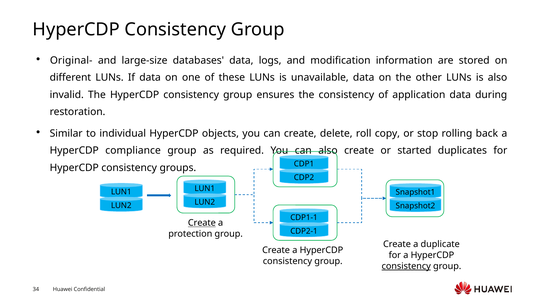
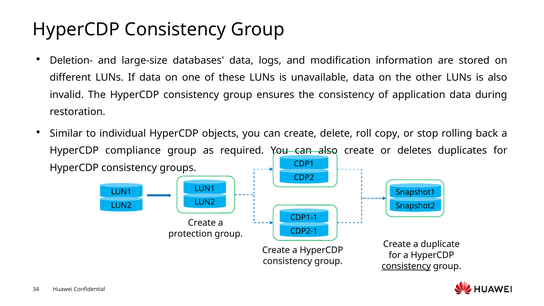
Original-: Original- -> Deletion-
started: started -> deletes
Create at (202, 223) underline: present -> none
